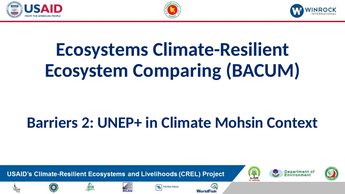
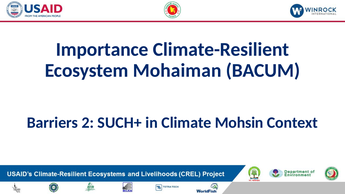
Ecosystems: Ecosystems -> Importance
Comparing: Comparing -> Mohaiman
UNEP+: UNEP+ -> SUCH+
